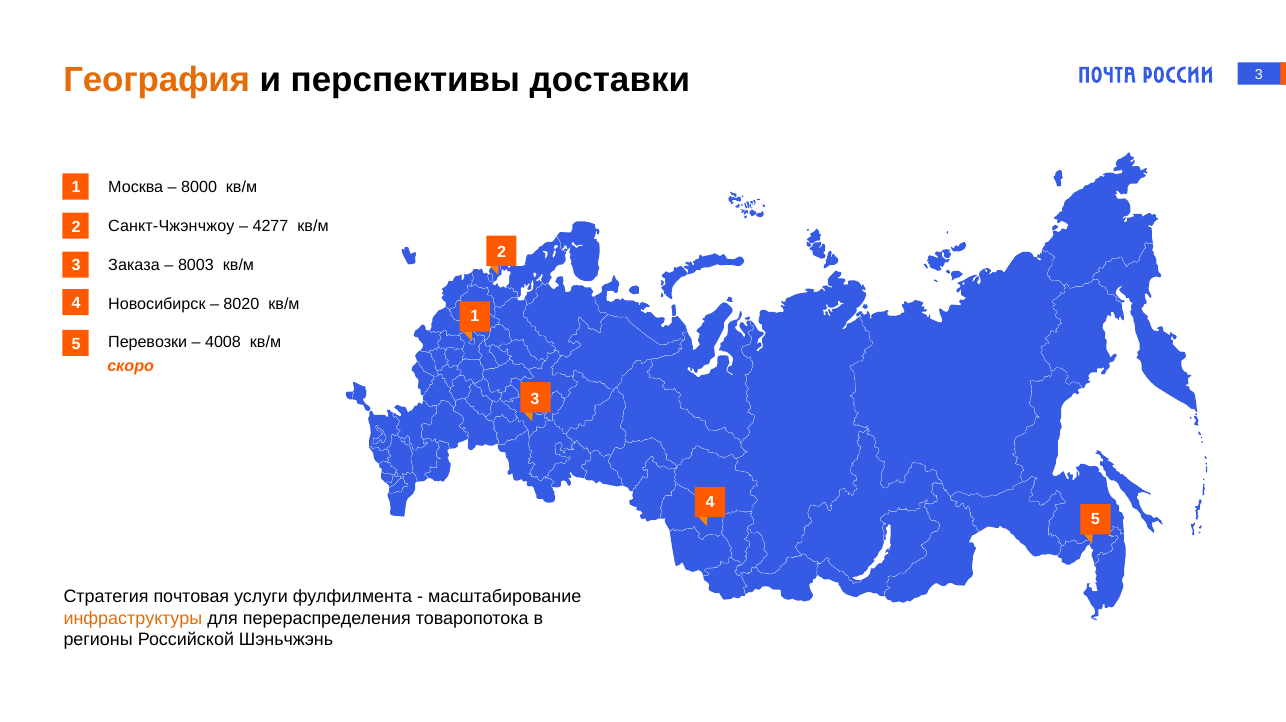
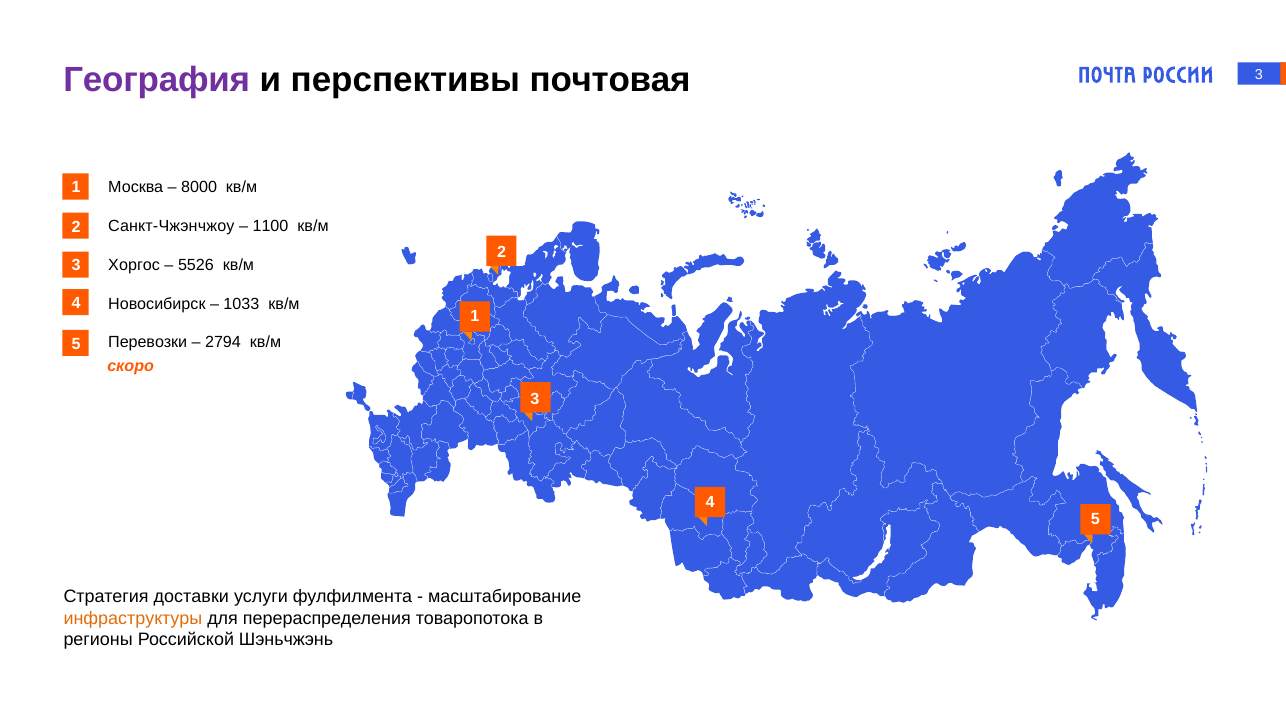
География colour: orange -> purple
доставки: доставки -> почтовая
4277: 4277 -> 1100
Заказа: Заказа -> Хоргос
8003: 8003 -> 5526
8020: 8020 -> 1033
4008: 4008 -> 2794
почтовая: почтовая -> доставки
